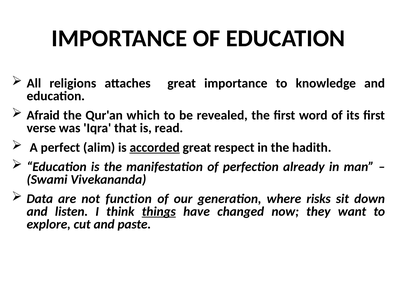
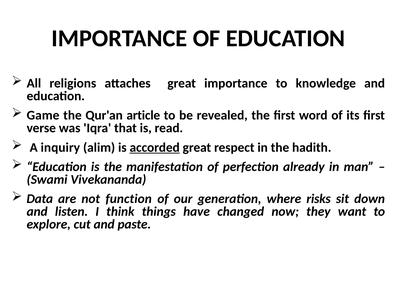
Afraid: Afraid -> Game
which: which -> article
perfect: perfect -> inquiry
things underline: present -> none
